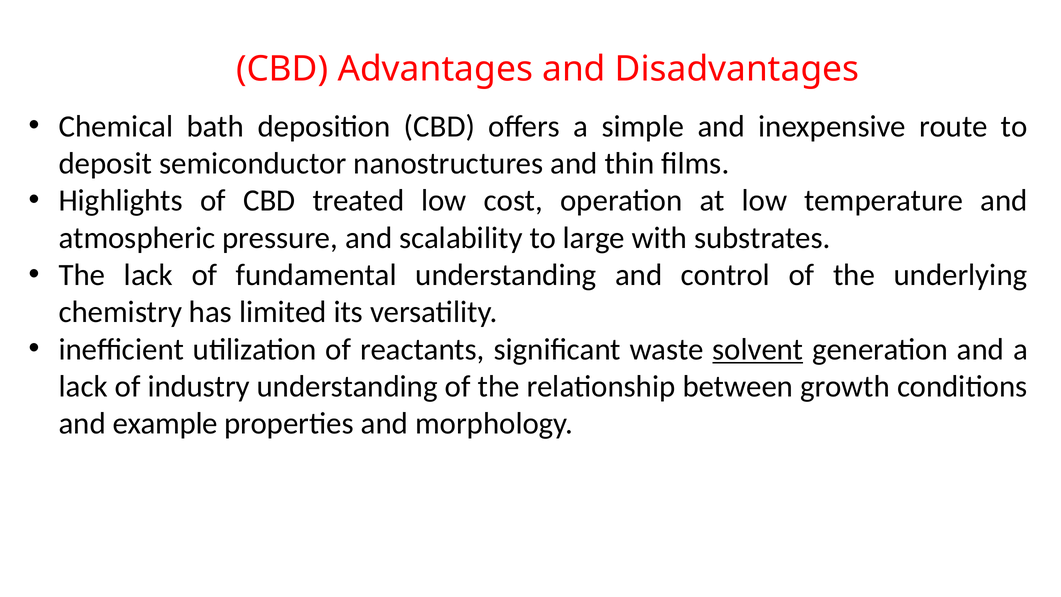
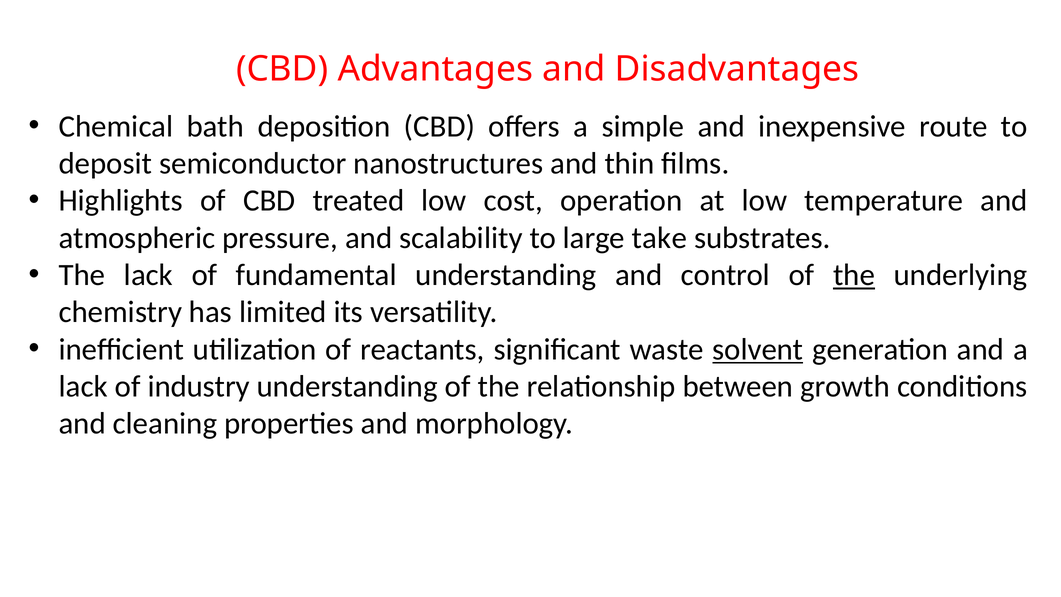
with: with -> take
the at (854, 275) underline: none -> present
example: example -> cleaning
